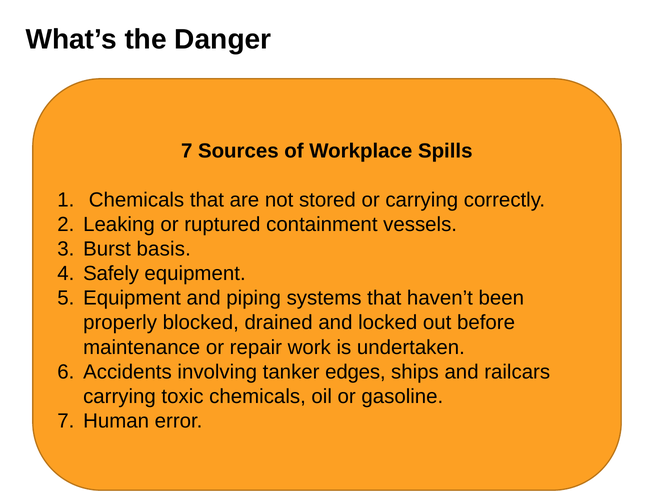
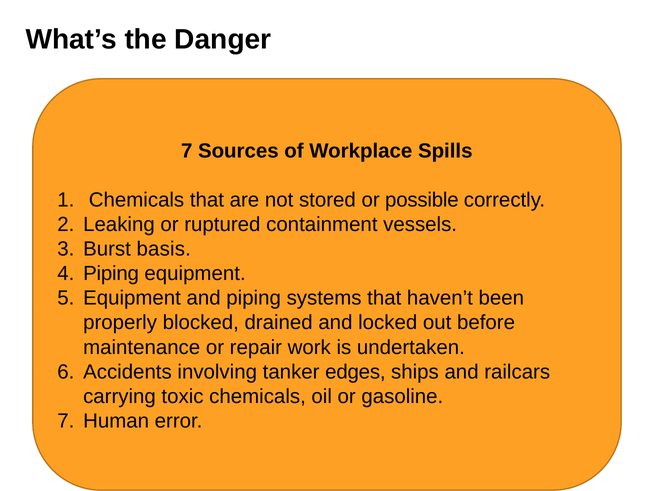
or carrying: carrying -> possible
Safely at (111, 273): Safely -> Piping
